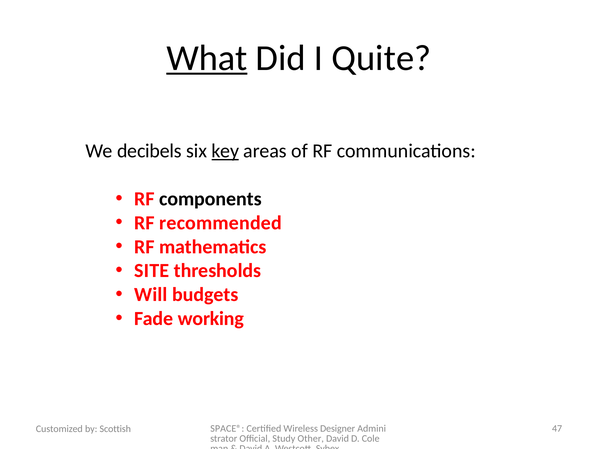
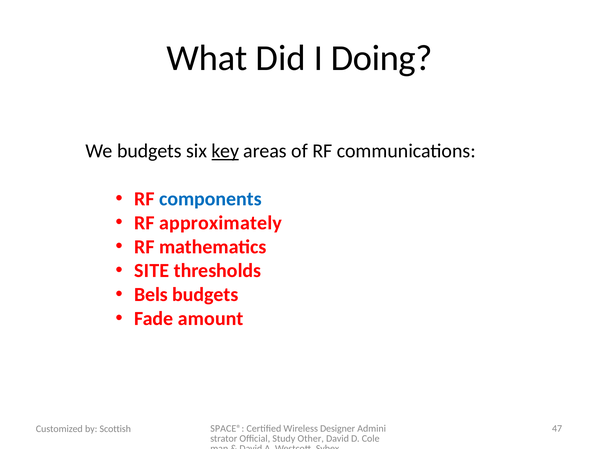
What underline: present -> none
Quite: Quite -> Doing
We decibels: decibels -> budgets
components colour: black -> blue
recommended: recommended -> approximately
Will: Will -> Bels
working: working -> amount
